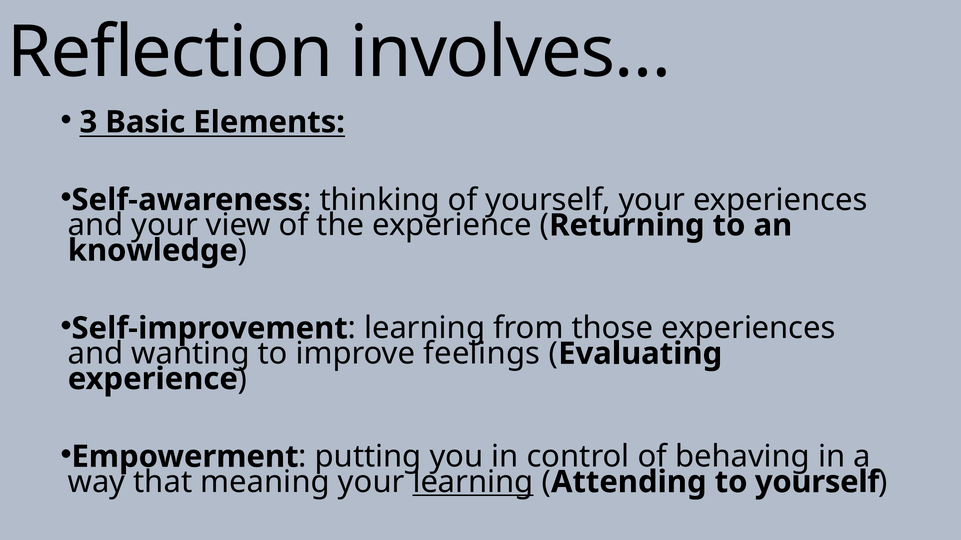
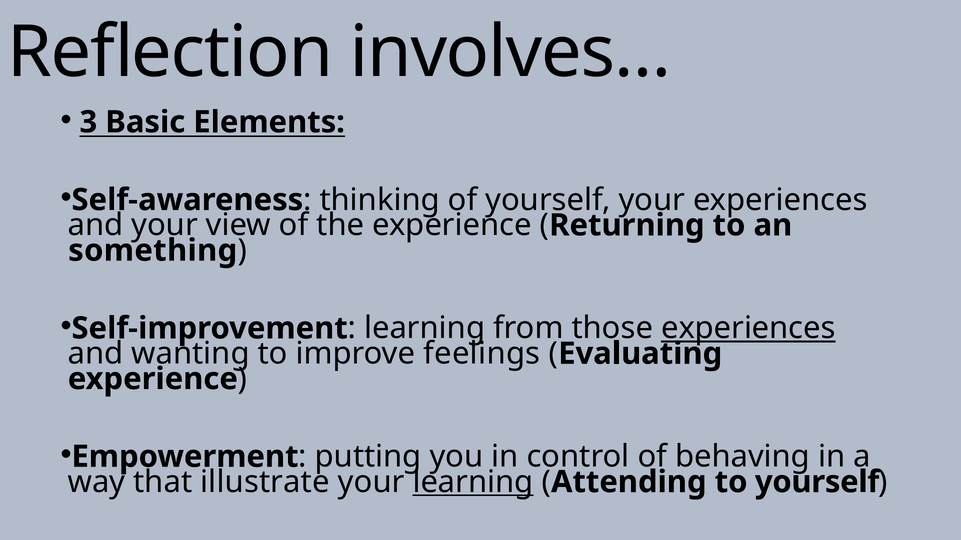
knowledge: knowledge -> something
experiences at (748, 329) underline: none -> present
meaning: meaning -> illustrate
